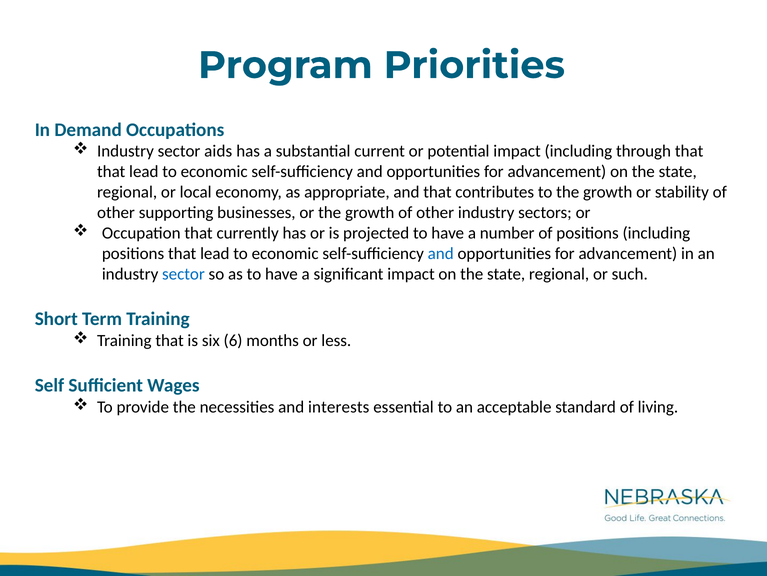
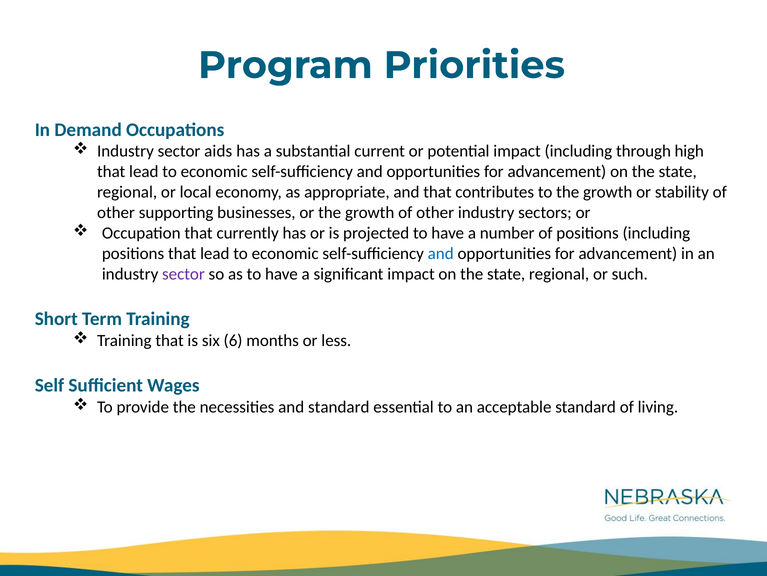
through that: that -> high
sector at (183, 274) colour: blue -> purple
and interests: interests -> standard
